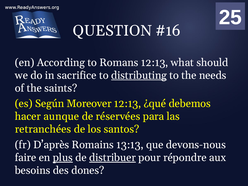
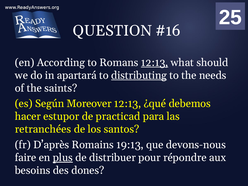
12:13 at (155, 62) underline: none -> present
sacrifice: sacrifice -> apartará
aunque: aunque -> estupor
réservées: réservées -> practicad
13:13: 13:13 -> 19:13
distribuer underline: present -> none
